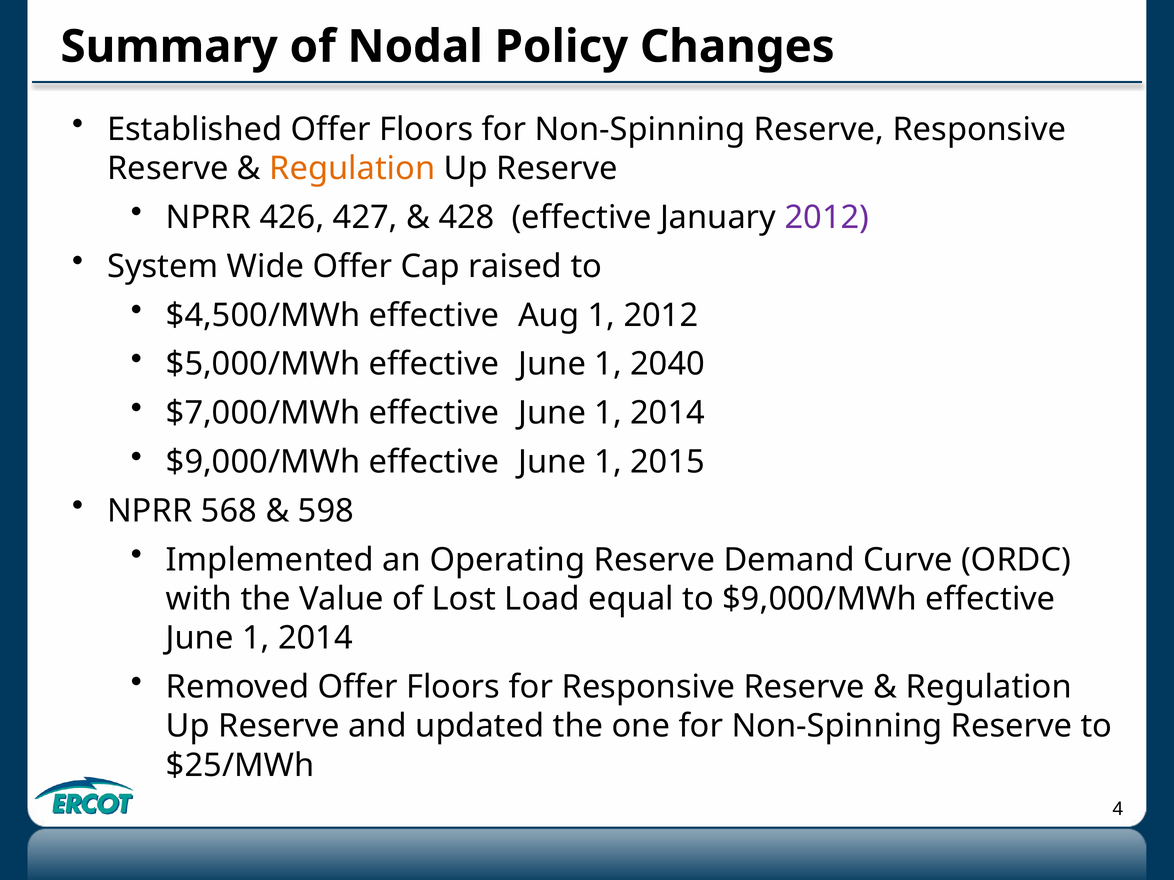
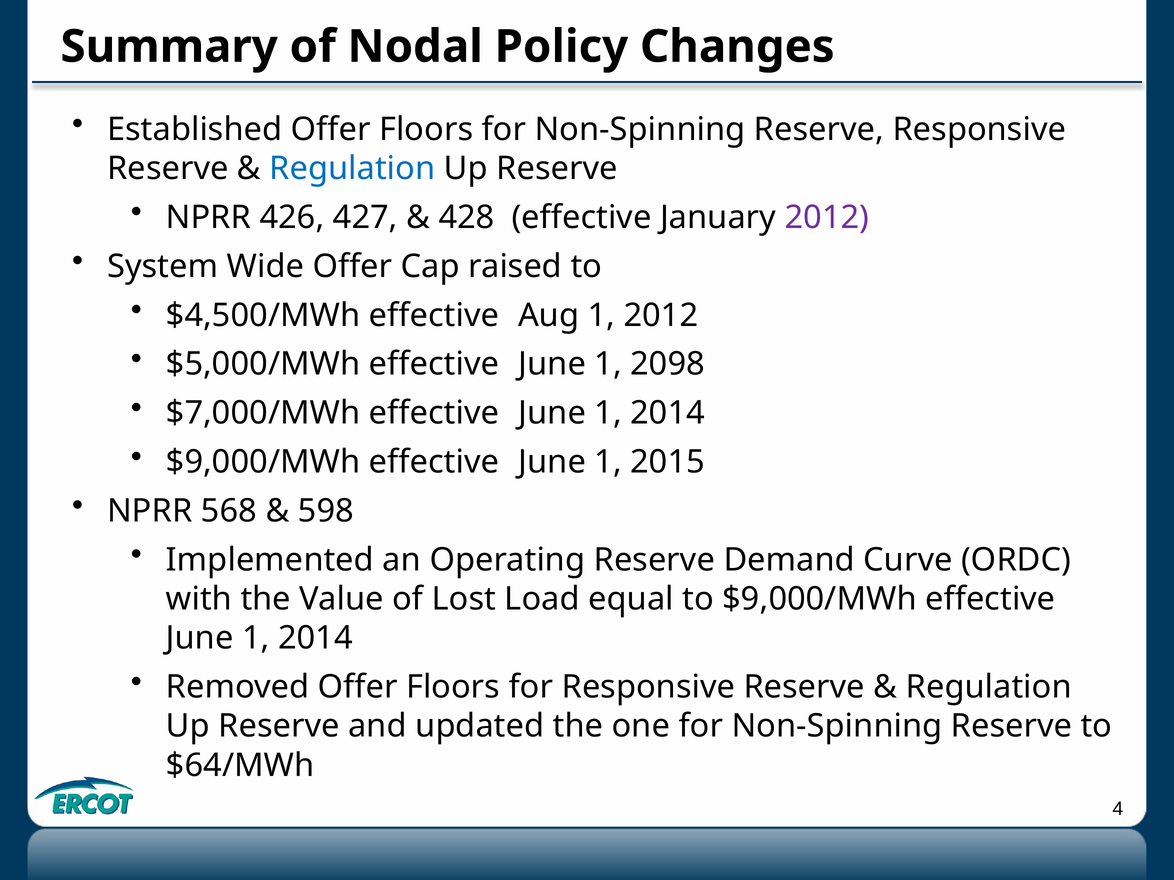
Regulation at (352, 169) colour: orange -> blue
2040: 2040 -> 2098
$25/MWh: $25/MWh -> $64/MWh
